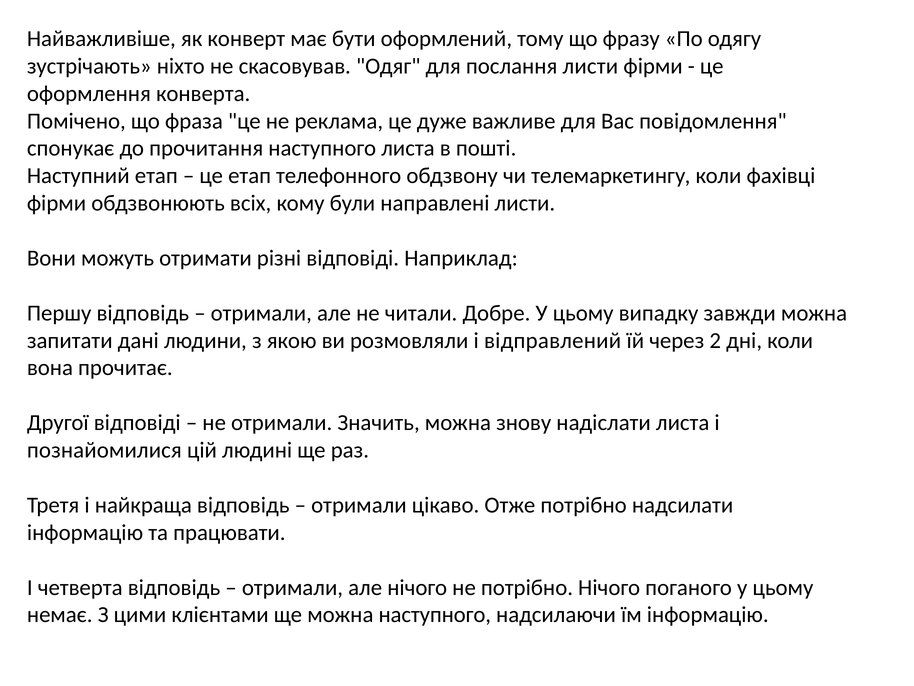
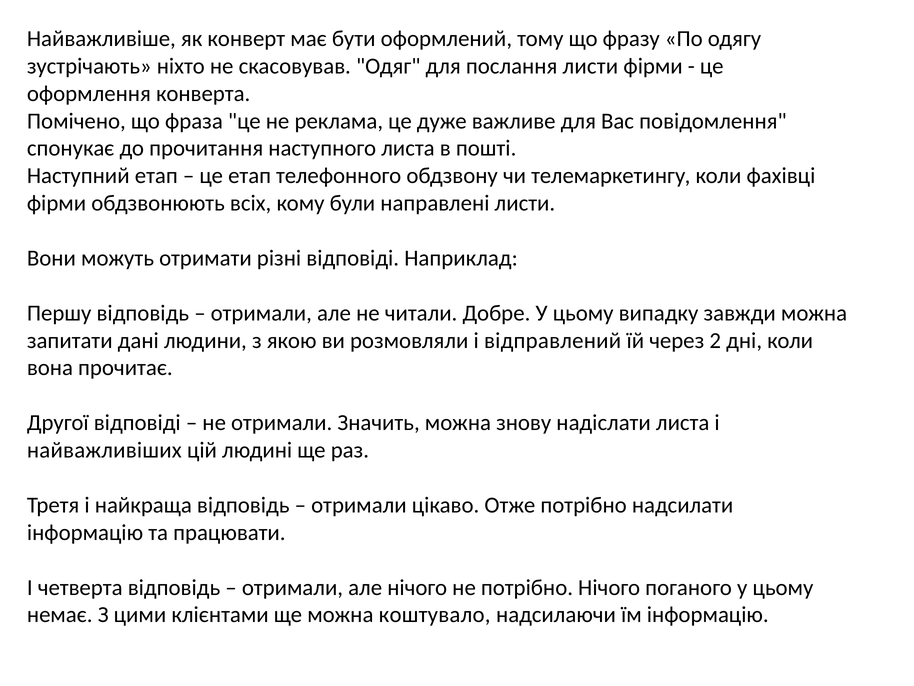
познайомилися: познайомилися -> найважливіших
можна наступного: наступного -> коштувало
